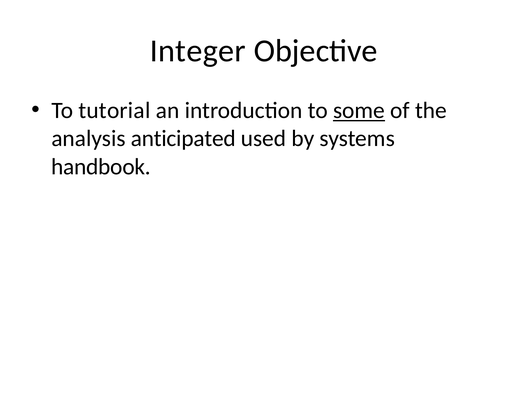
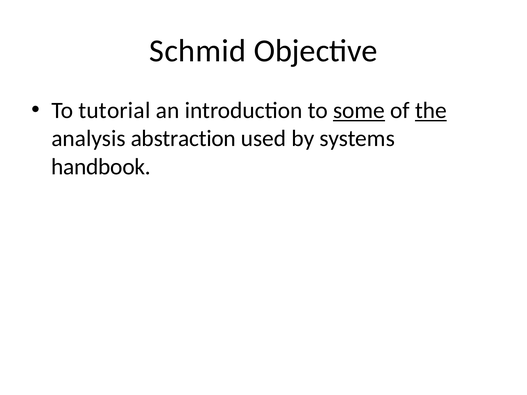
Integer: Integer -> Schmid
the underline: none -> present
anticipated: anticipated -> abstraction
